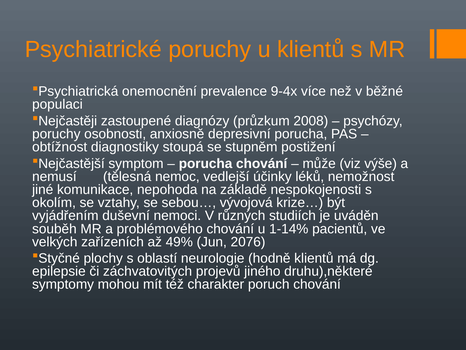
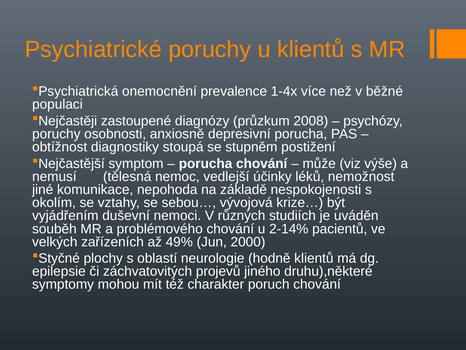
9-4x: 9-4x -> 1-4x
1-14%: 1-14% -> 2-14%
2076: 2076 -> 2000
